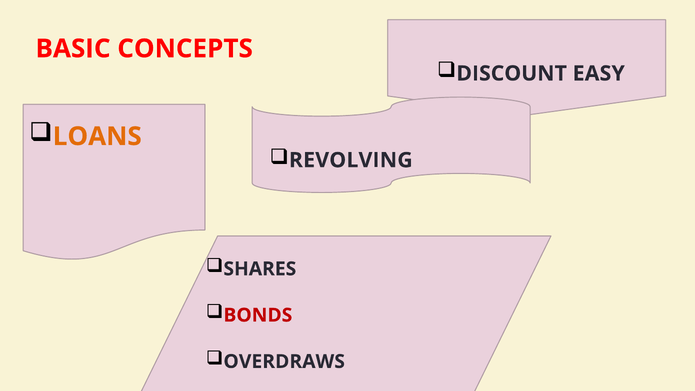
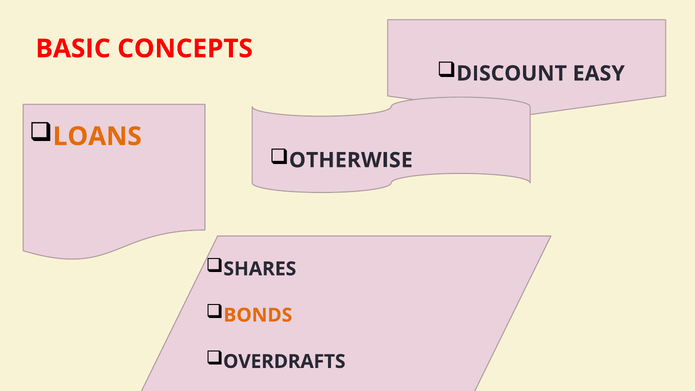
REVOLVING: REVOLVING -> OTHERWISE
BONDS colour: red -> orange
OVERDRAWS: OVERDRAWS -> OVERDRAFTS
